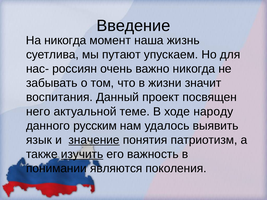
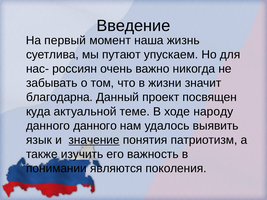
На никогда: никогда -> первый
воспитания: воспитания -> благодарна
него: него -> куда
данного русским: русским -> данного
изучить underline: present -> none
